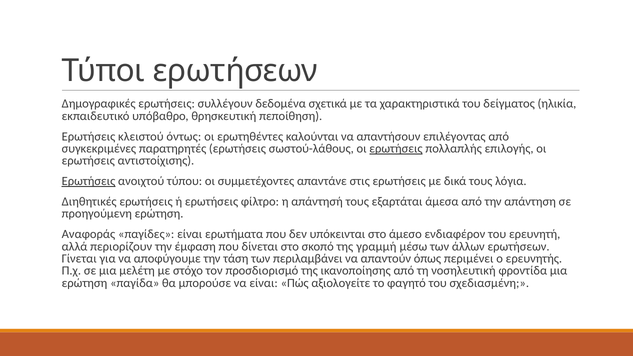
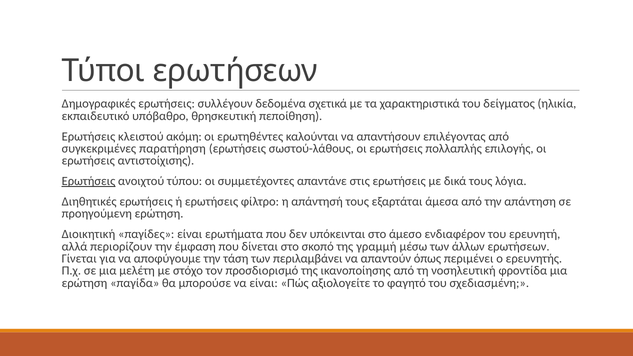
όντως: όντως -> ακόμη
παρατηρητές: παρατηρητές -> παρατήρηση
ερωτήσεις at (396, 149) underline: present -> none
Αναφοράς: Αναφοράς -> Διοικητική
